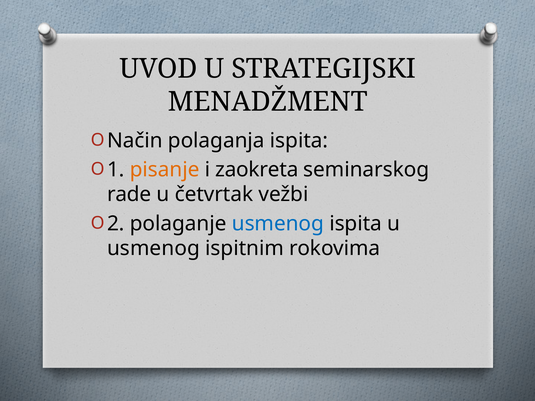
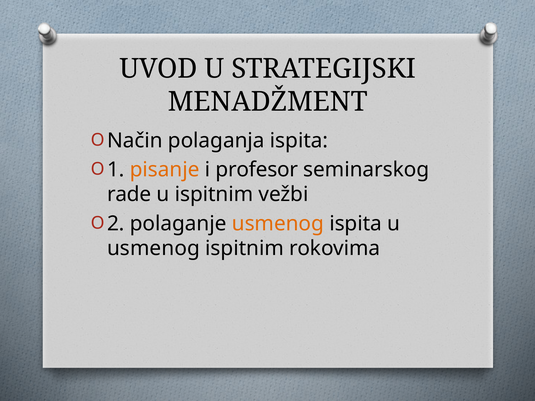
zaokreta: zaokreta -> profesor
u četvrtak: četvrtak -> ispitnim
usmenog at (278, 224) colour: blue -> orange
